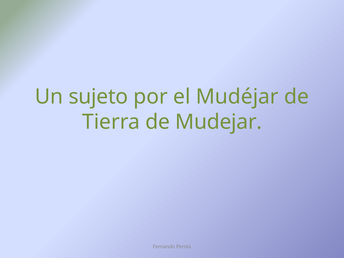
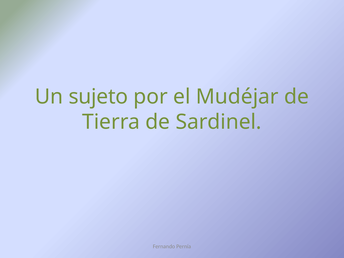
Mudejar: Mudejar -> Sardinel
